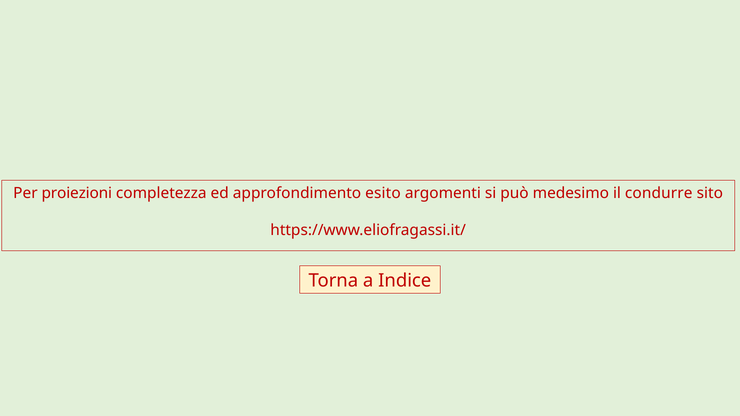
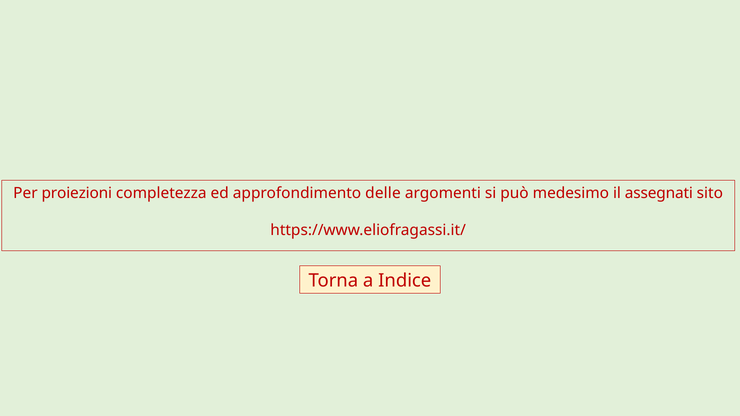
esito: esito -> delle
condurre: condurre -> assegnati
